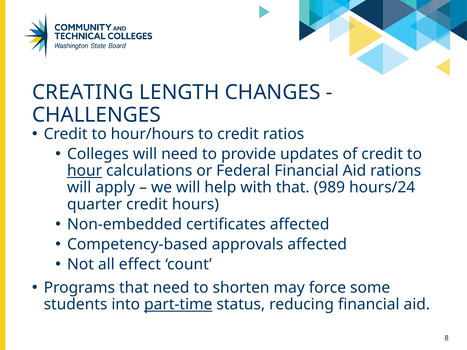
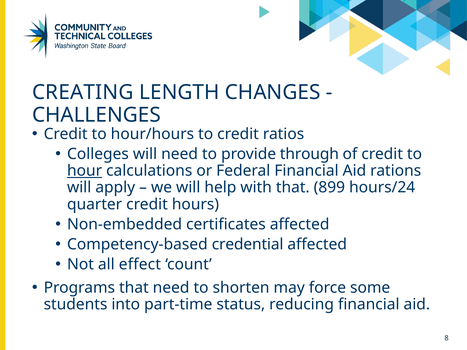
updates: updates -> through
989: 989 -> 899
approvals: approvals -> credential
part-time underline: present -> none
